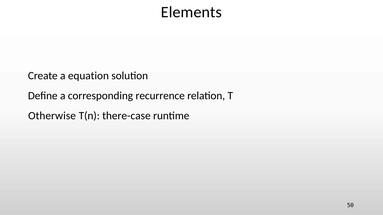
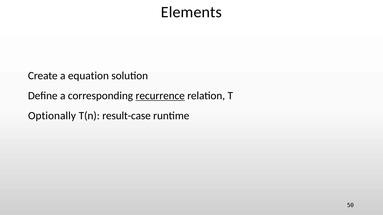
recurrence underline: none -> present
Otherwise: Otherwise -> Optionally
there-case: there-case -> result-case
